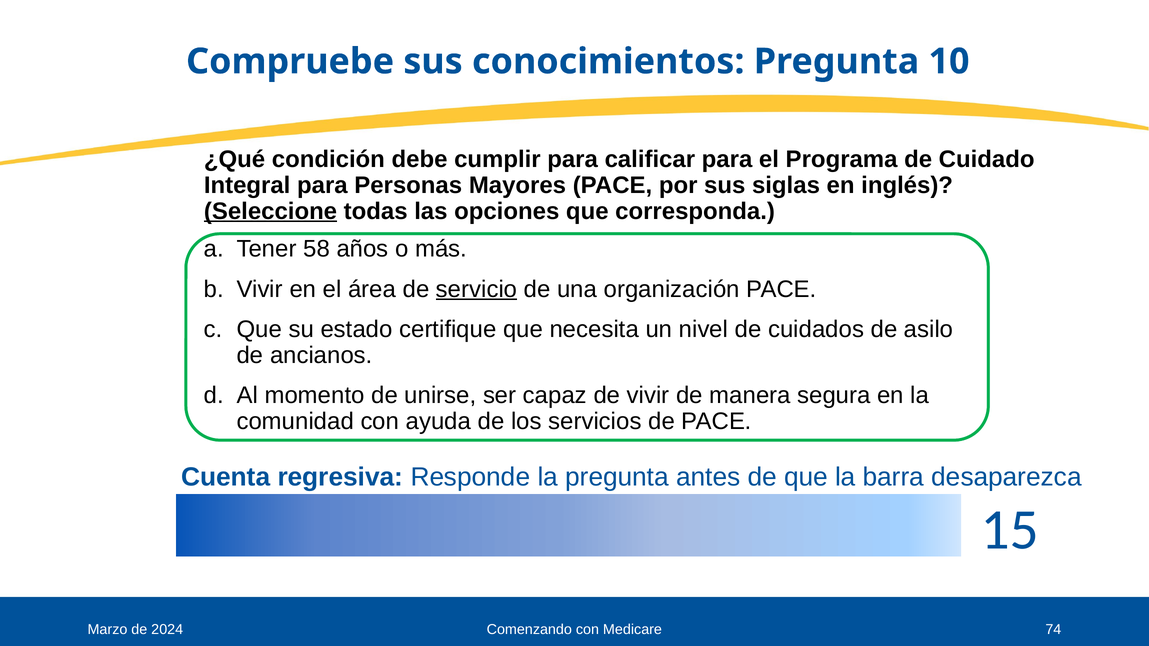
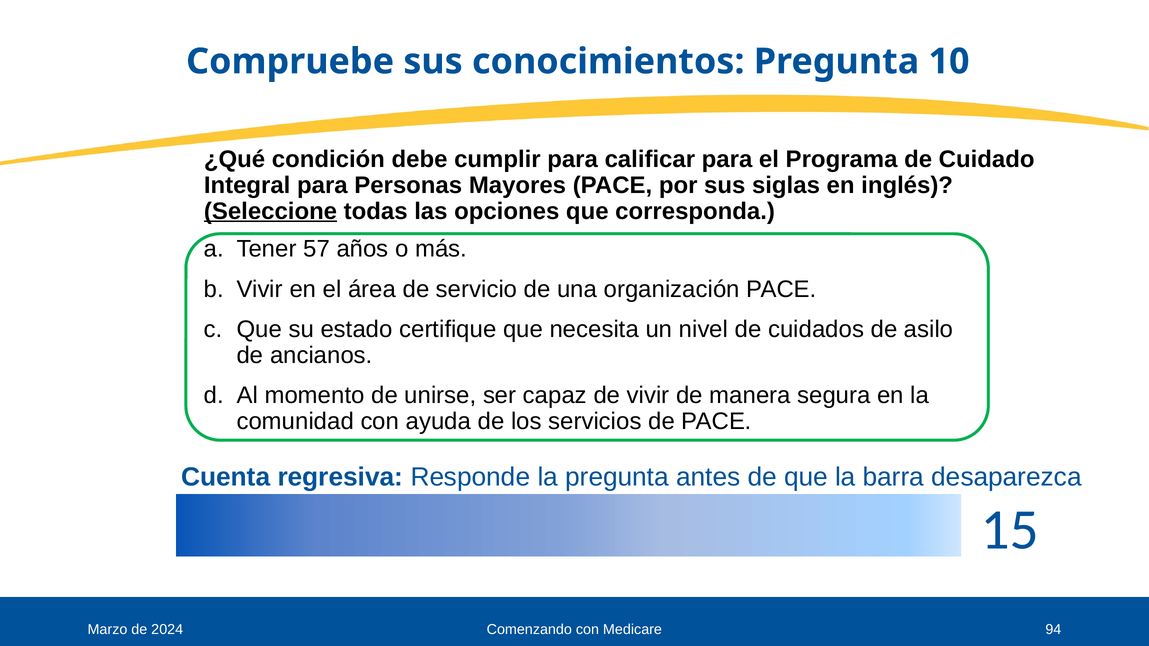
58: 58 -> 57
servicio underline: present -> none
74: 74 -> 94
